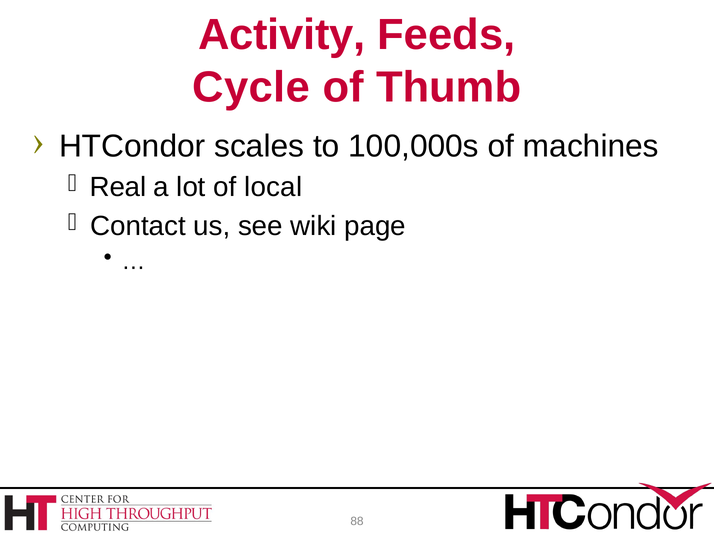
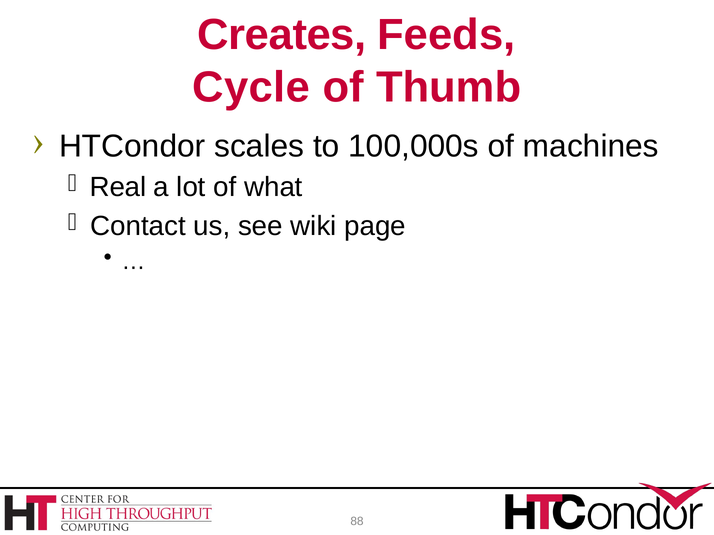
Activity: Activity -> Creates
local: local -> what
